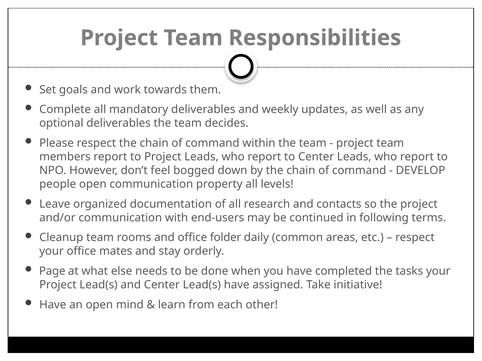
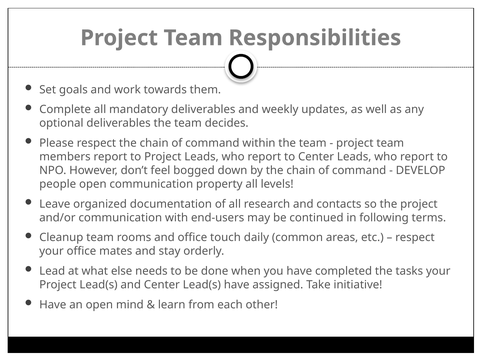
folder: folder -> touch
Page: Page -> Lead
